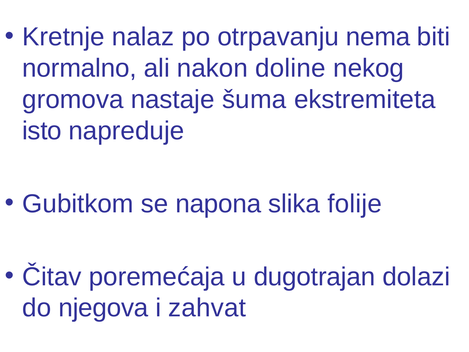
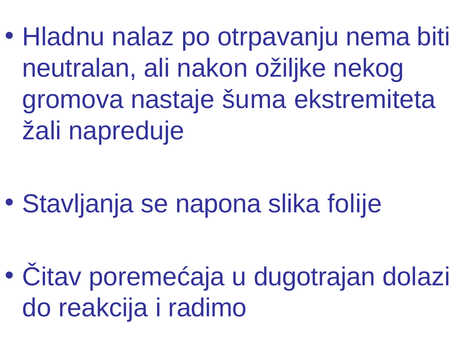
Kretnje: Kretnje -> Hladnu
normalno: normalno -> neutralan
doline: doline -> ožiljke
isto: isto -> žali
Gubitkom: Gubitkom -> Stavljanja
njegova: njegova -> reakcija
zahvat: zahvat -> radimo
